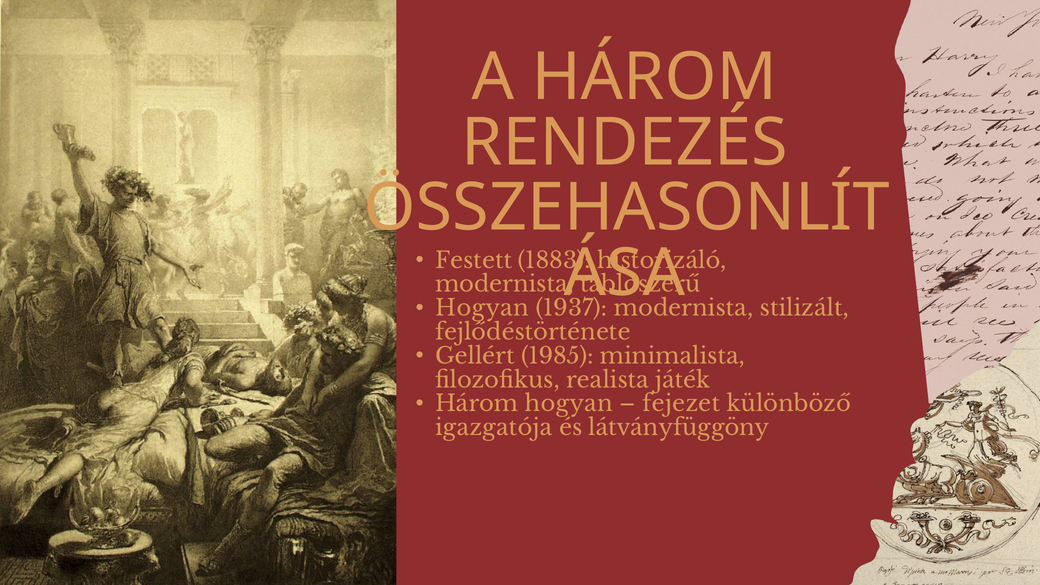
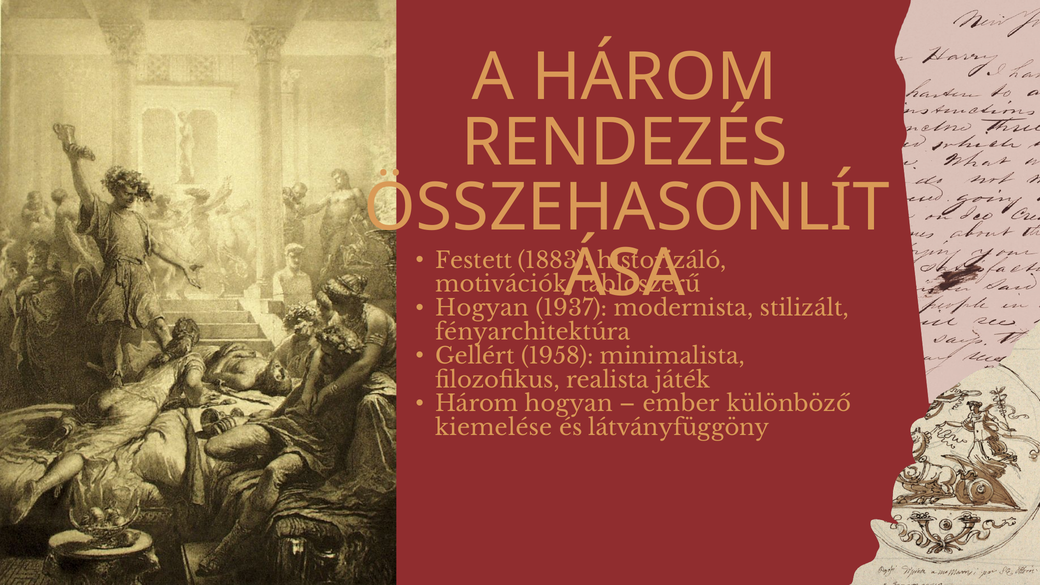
modernista at (504, 284): modernista -> motivációk
fejlődéstörténete: fejlődéstörténete -> fényarchitektúra
1985: 1985 -> 1958
fejezet: fejezet -> ember
igazgatója: igazgatója -> kiemelése
